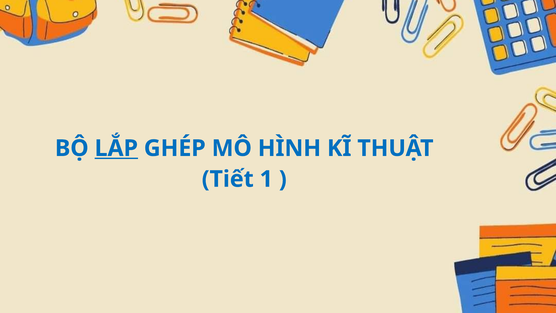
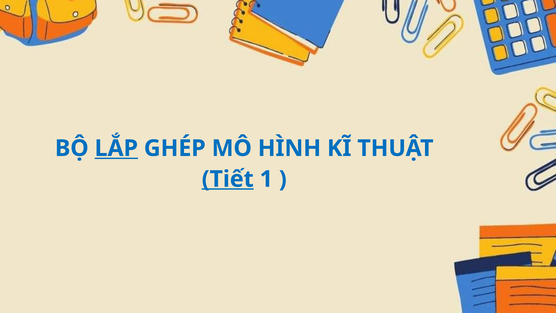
Tiết underline: none -> present
